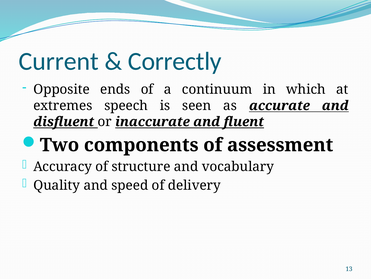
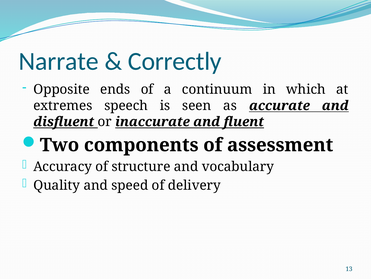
Current: Current -> Narrate
